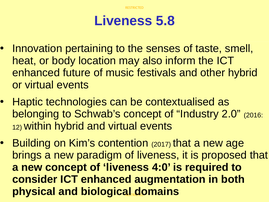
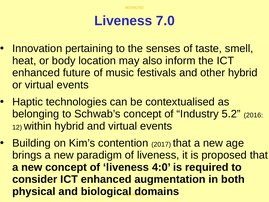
5.8: 5.8 -> 7.0
2.0: 2.0 -> 5.2
